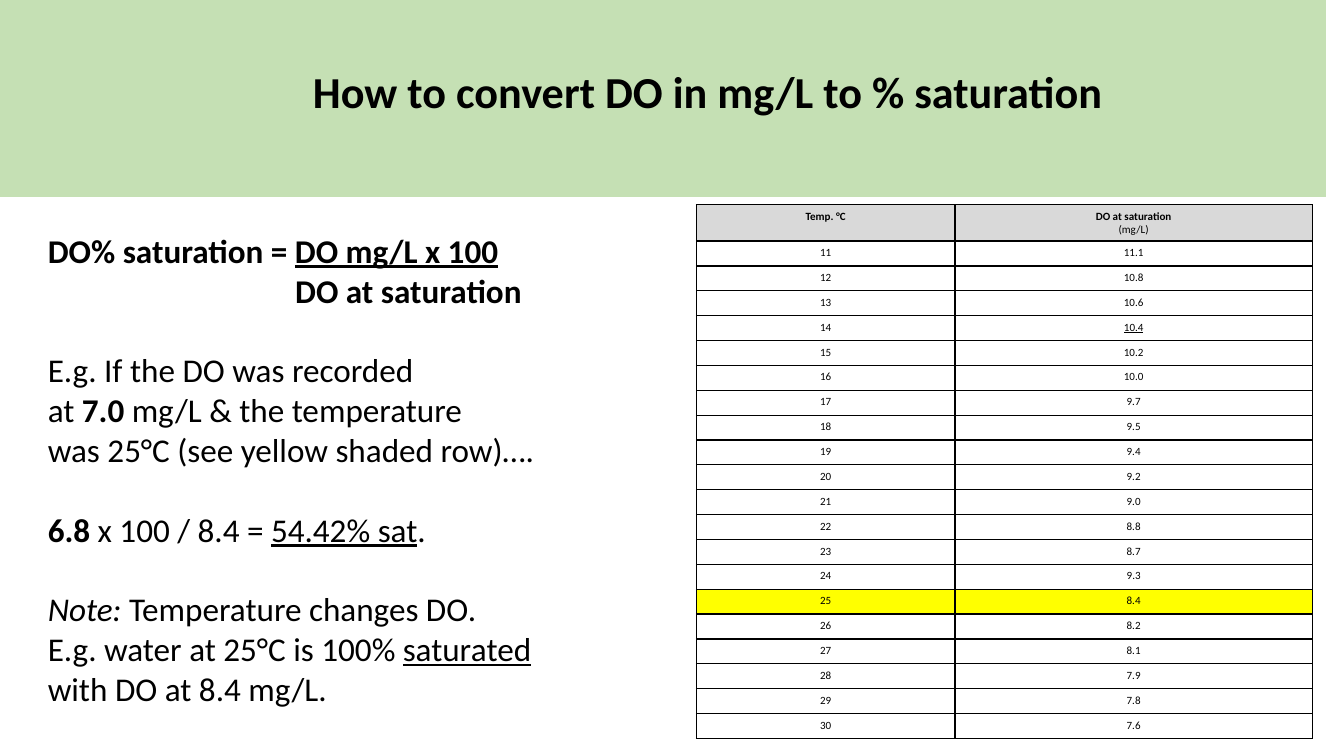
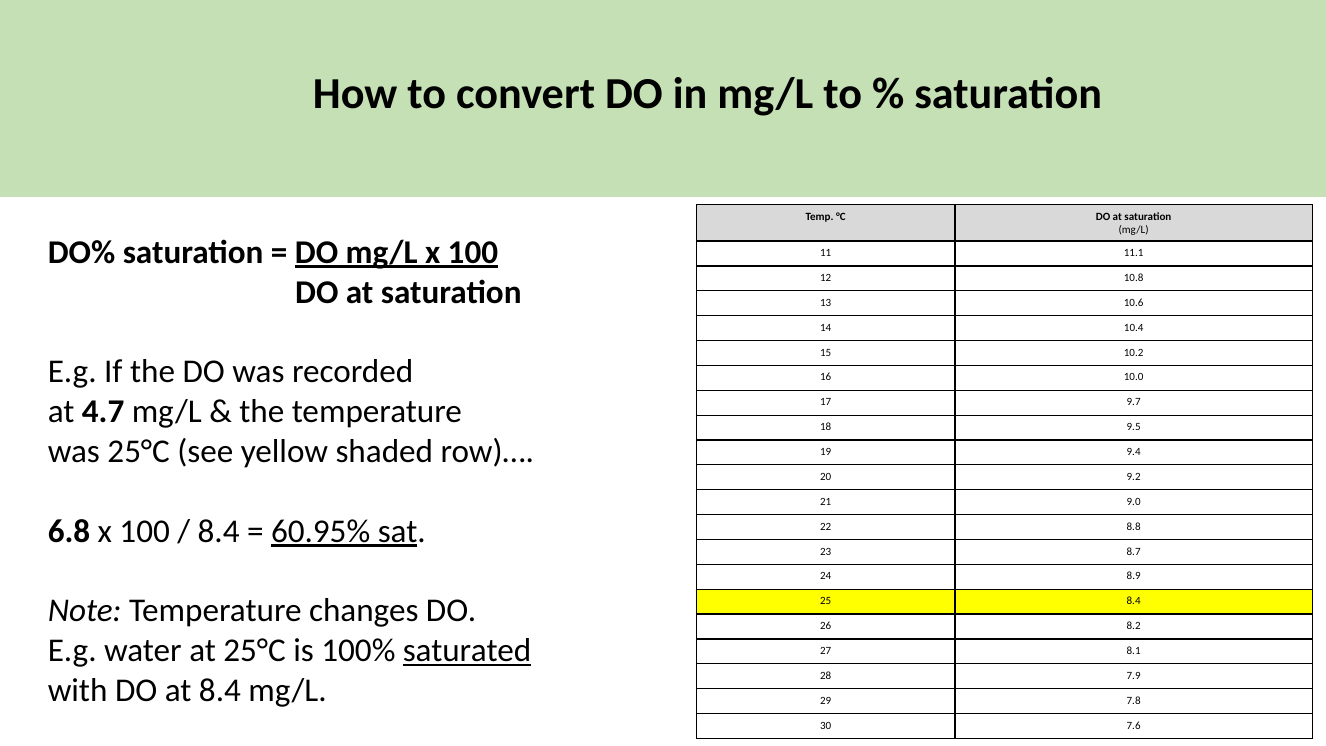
10.4 underline: present -> none
7.0: 7.0 -> 4.7
54.42%: 54.42% -> 60.95%
9.3: 9.3 -> 8.9
